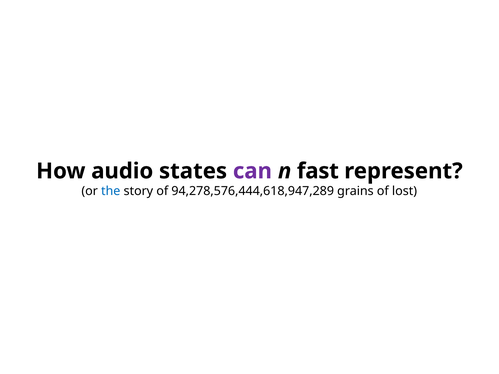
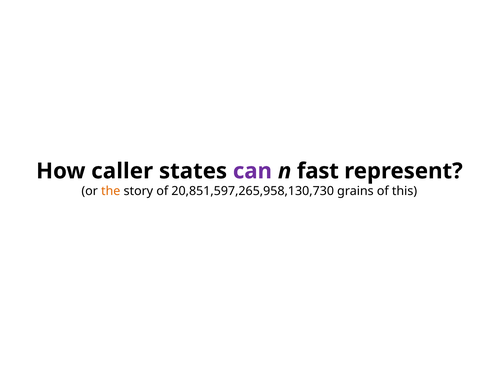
audio: audio -> caller
the colour: blue -> orange
94,278,576,444,618,947,289: 94,278,576,444,618,947,289 -> 20,851,597,265,958,130,730
lost: lost -> this
